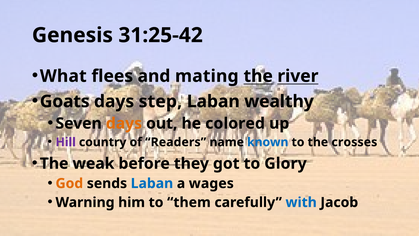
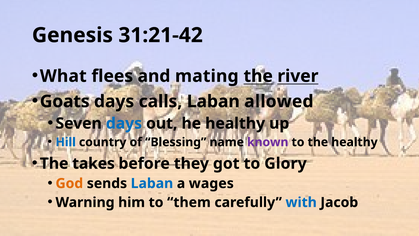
31:25-42: 31:25-42 -> 31:21-42
step: step -> calls
wealthy: wealthy -> allowed
days at (124, 123) colour: orange -> blue
he colored: colored -> healthy
Hill colour: purple -> blue
Readers: Readers -> Blessing
known colour: blue -> purple
the crosses: crosses -> healthy
weak: weak -> takes
